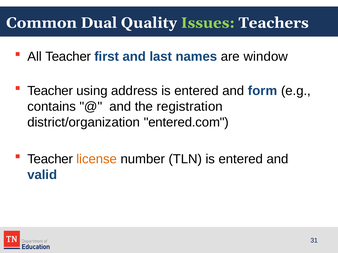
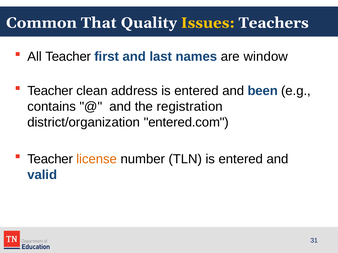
Dual: Dual -> That
Issues colour: light green -> yellow
using: using -> clean
form: form -> been
